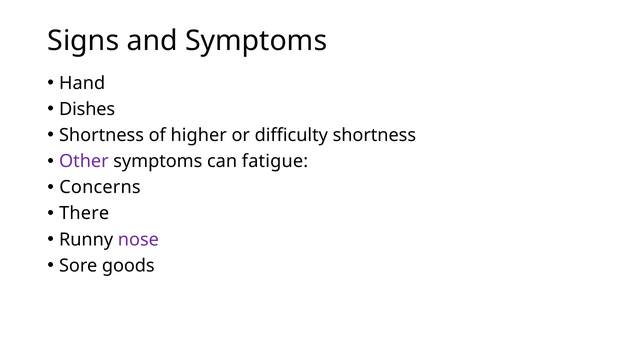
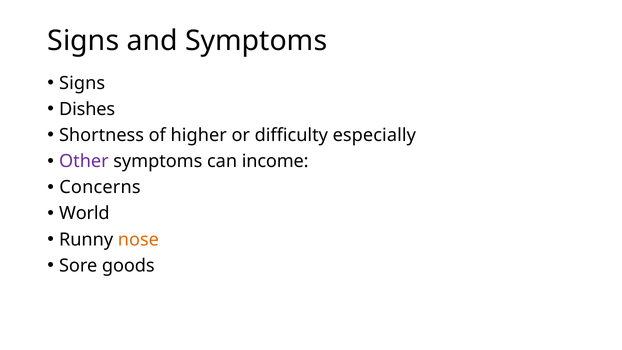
Hand at (82, 83): Hand -> Signs
difficulty shortness: shortness -> especially
fatigue: fatigue -> income
There: There -> World
nose colour: purple -> orange
